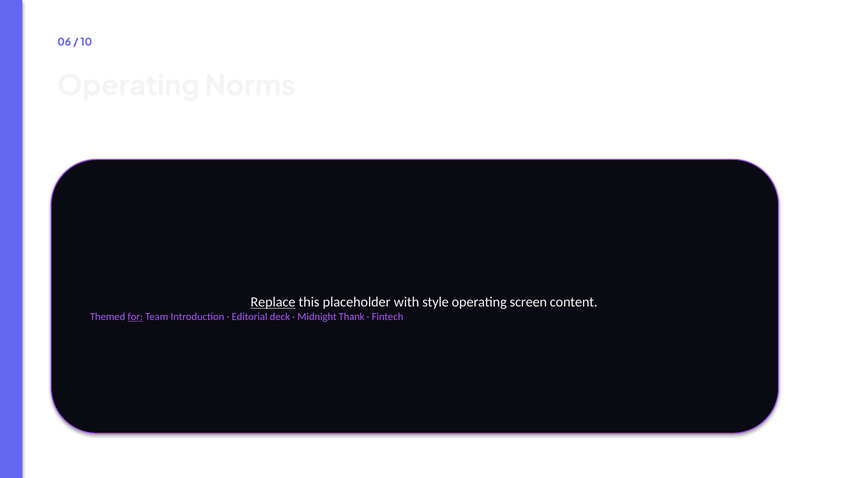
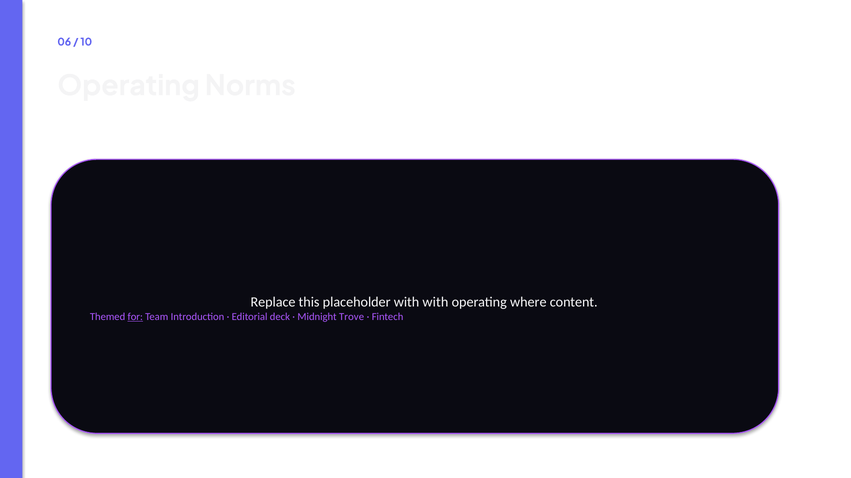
Replace underline: present -> none
with style: style -> with
screen: screen -> where
Thank: Thank -> Trove
